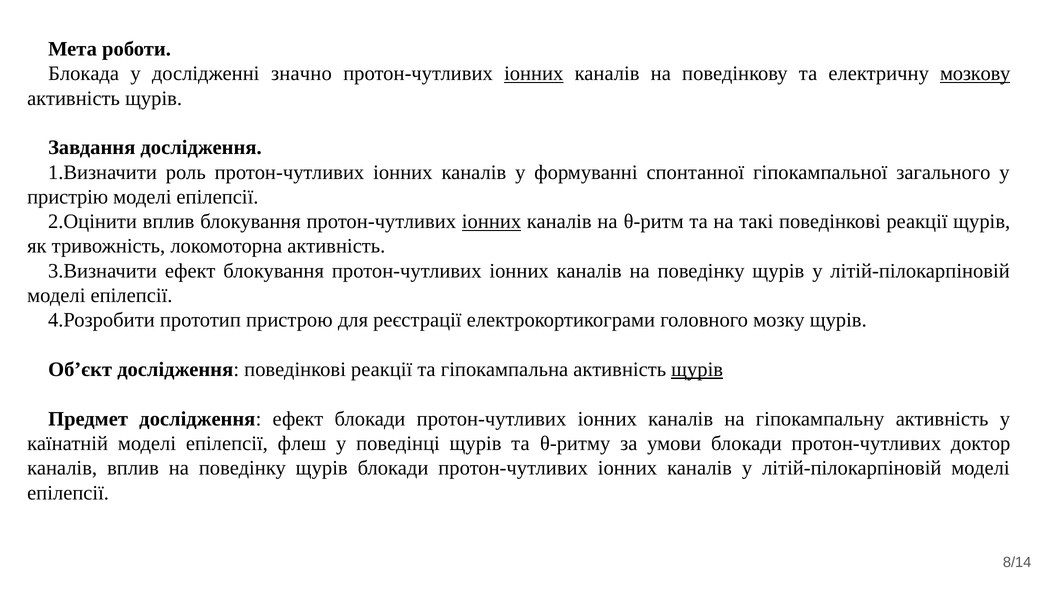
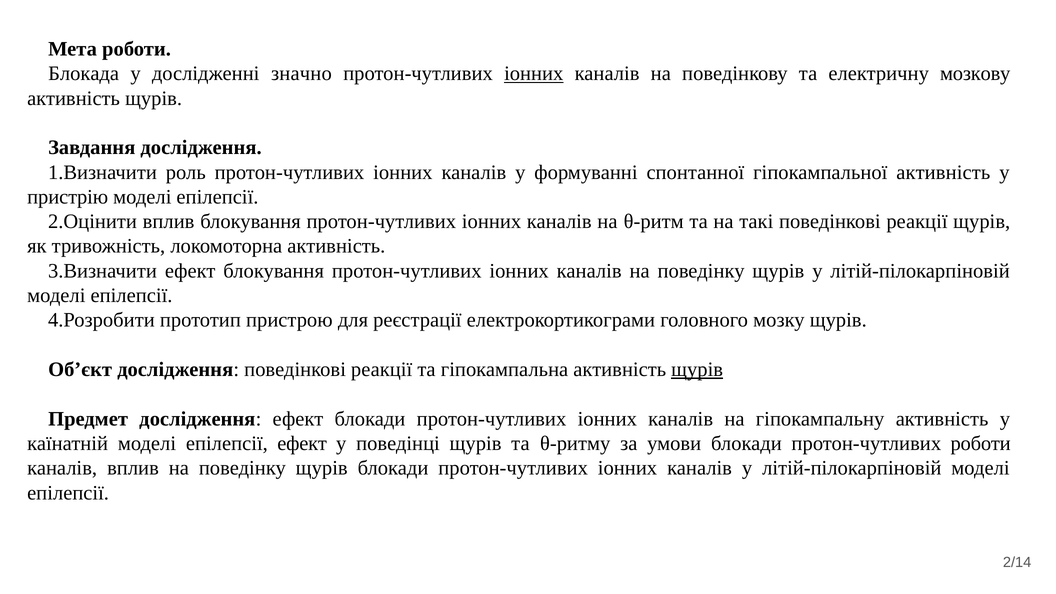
мозкову underline: present -> none
гіпокампальної загального: загального -> активність
іонних at (492, 222) underline: present -> none
епілепсії флеш: флеш -> ефект
протон-чутливих доктор: доктор -> роботи
8/14: 8/14 -> 2/14
